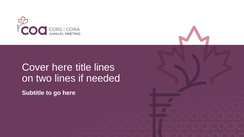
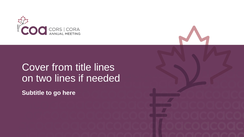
Cover here: here -> from
